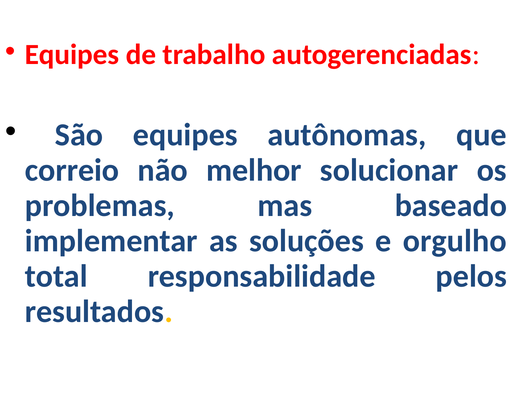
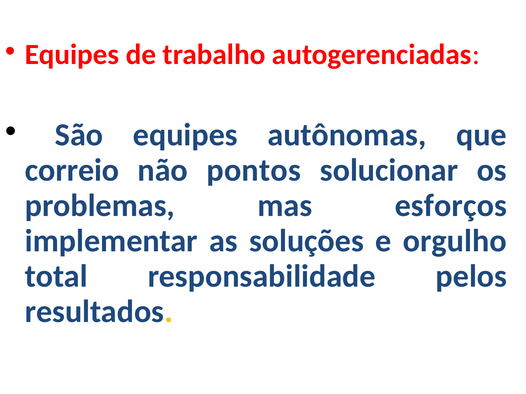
melhor: melhor -> pontos
baseado: baseado -> esforços
